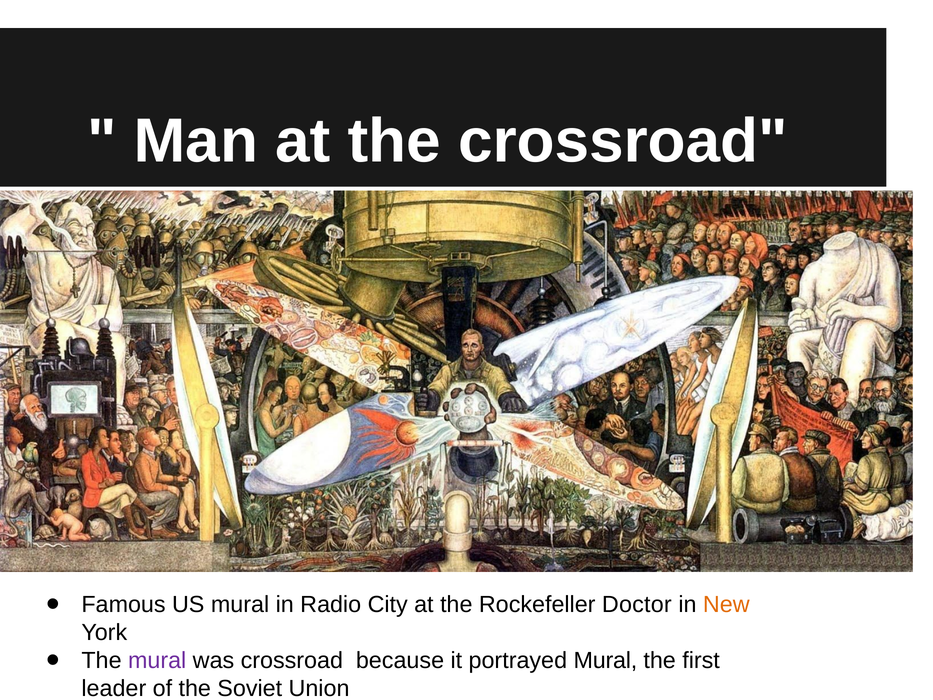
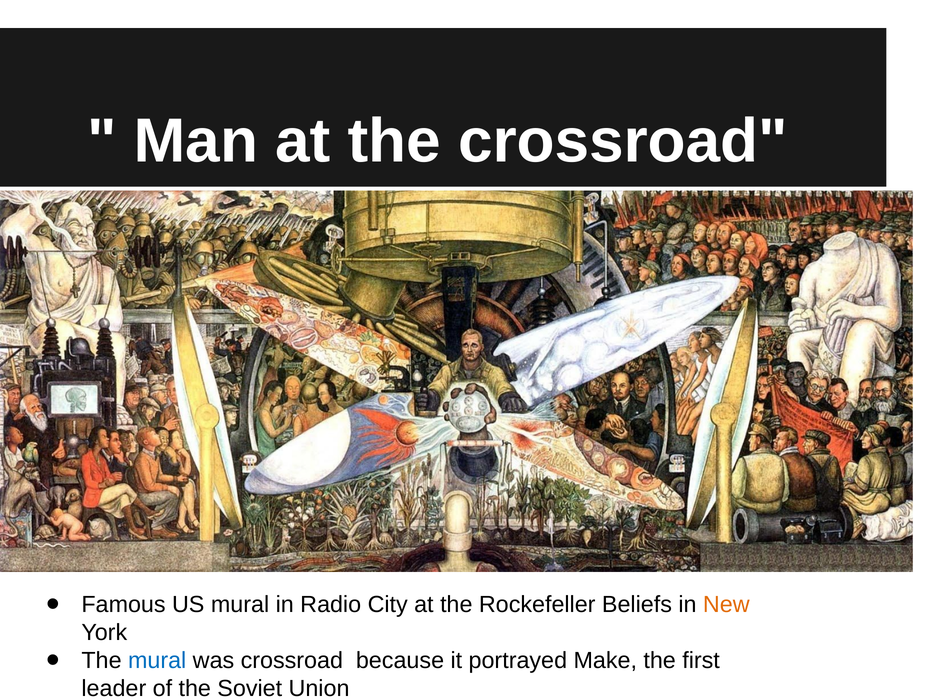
Doctor: Doctor -> Beliefs
mural at (157, 661) colour: purple -> blue
portrayed Mural: Mural -> Make
